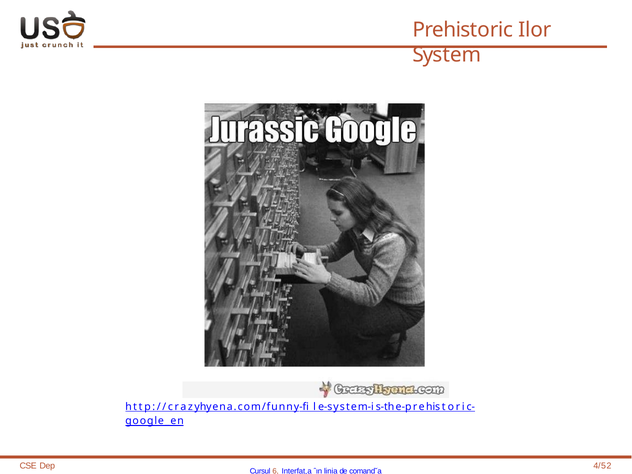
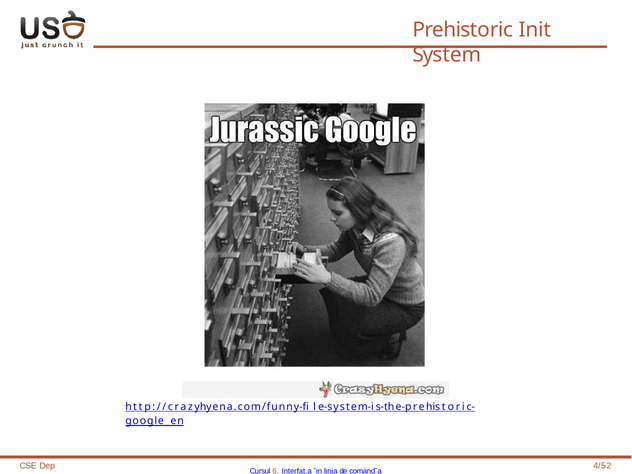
Ilor: Ilor -> Init
